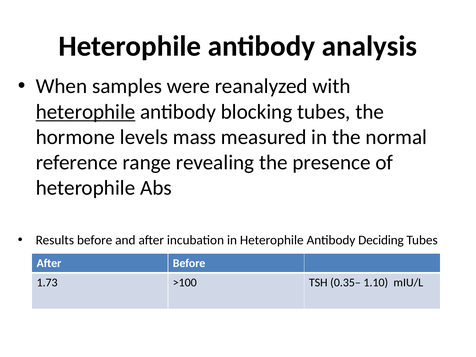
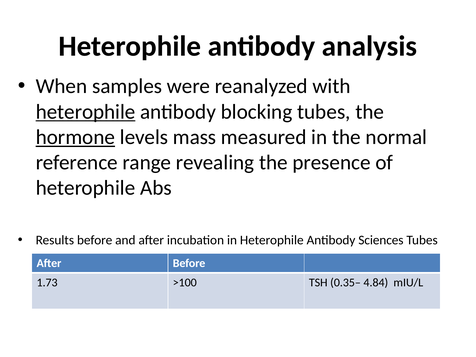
hormone underline: none -> present
Deciding: Deciding -> Sciences
1.10: 1.10 -> 4.84
